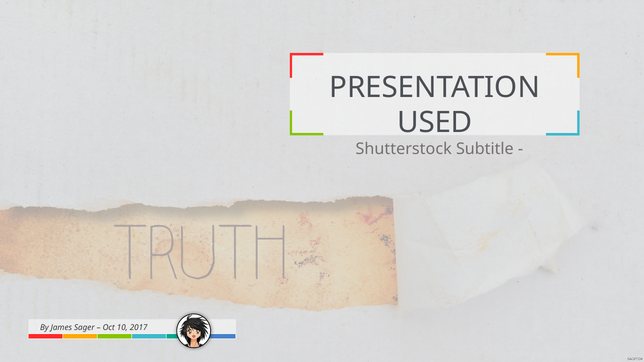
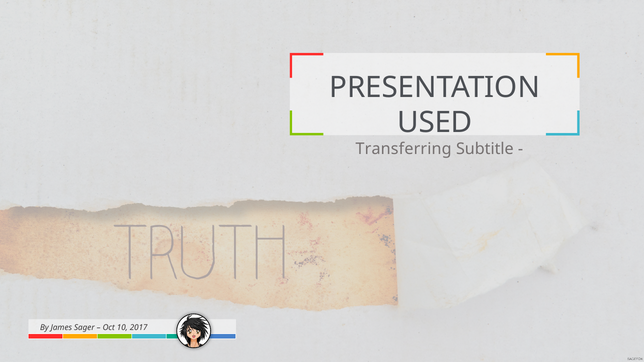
Shutterstock: Shutterstock -> Transferring
